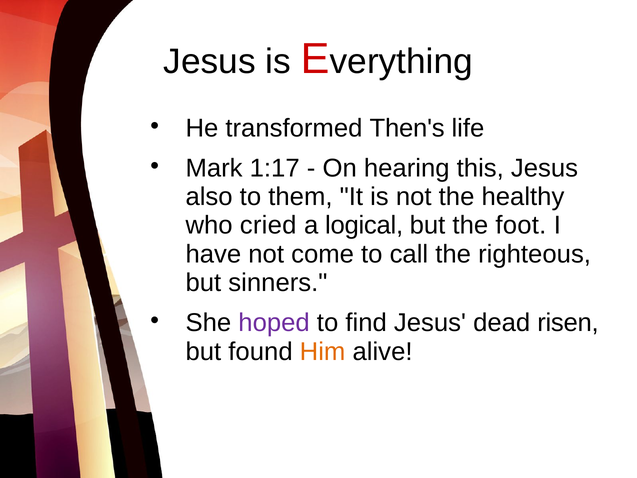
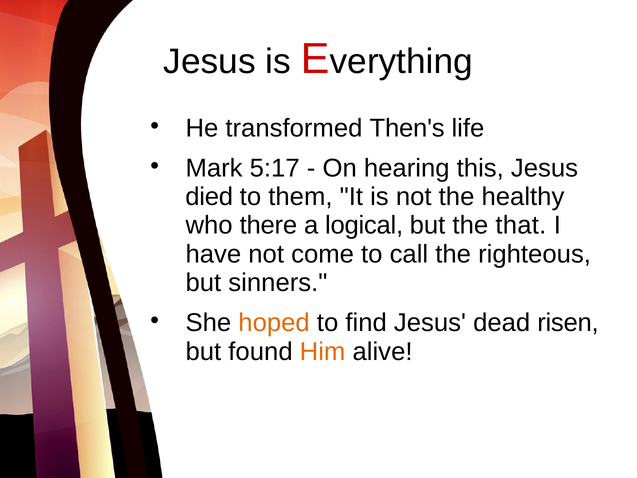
1:17: 1:17 -> 5:17
also: also -> died
cried: cried -> there
foot: foot -> that
hoped colour: purple -> orange
